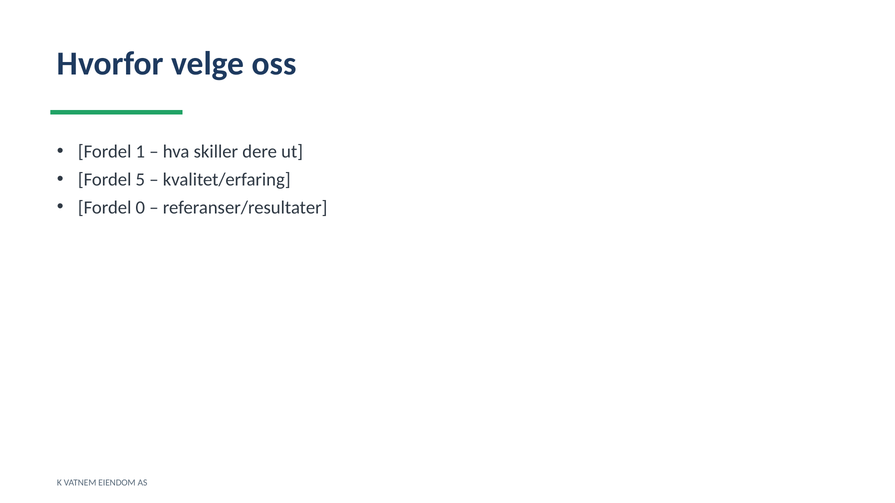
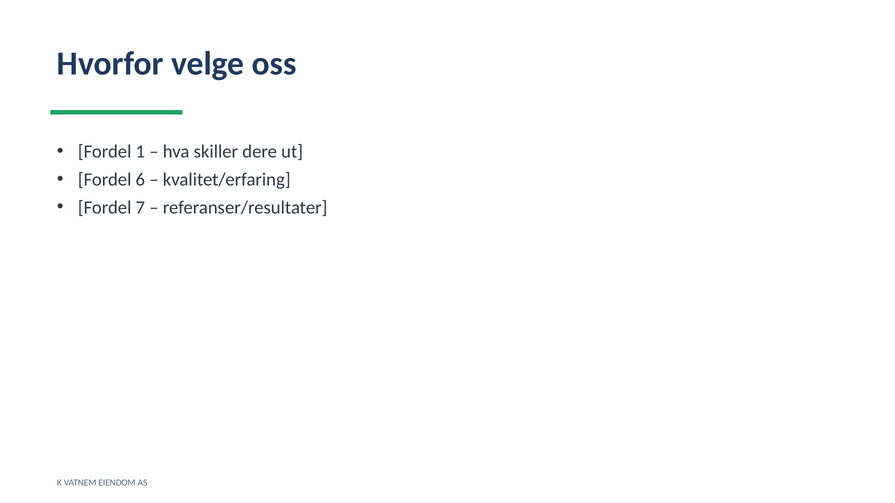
5: 5 -> 6
0: 0 -> 7
